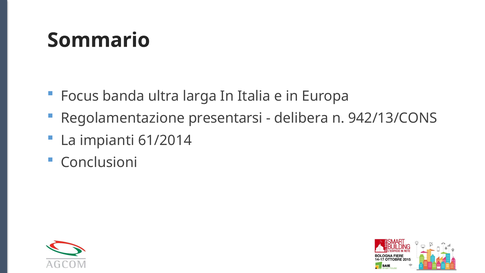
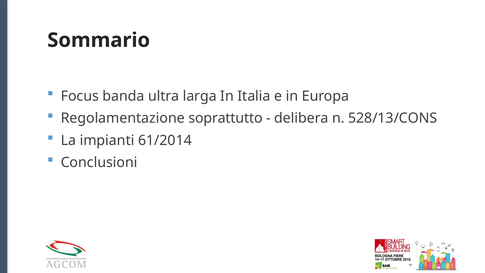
presentarsi: presentarsi -> soprattutto
942/13/CONS: 942/13/CONS -> 528/13/CONS
